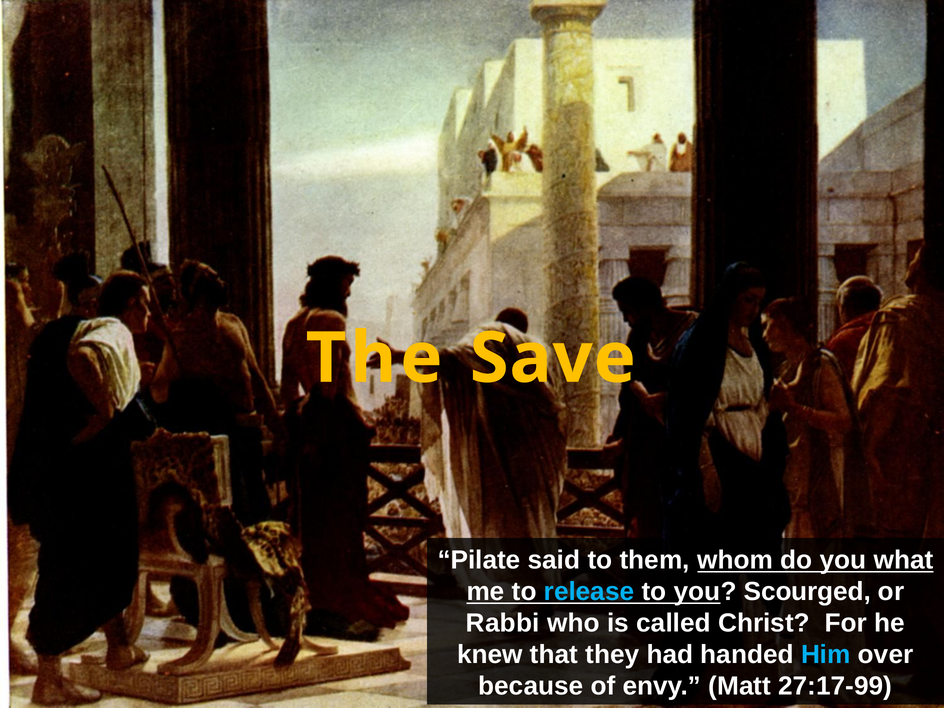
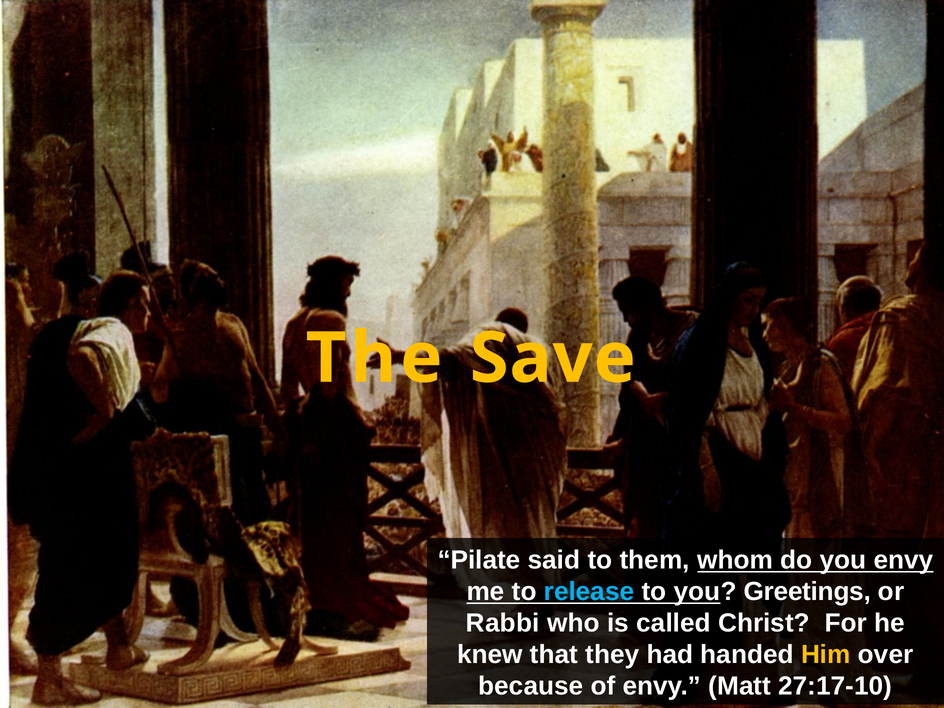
you what: what -> envy
Scourged: Scourged -> Greetings
Him colour: light blue -> yellow
27:17-99: 27:17-99 -> 27:17-10
